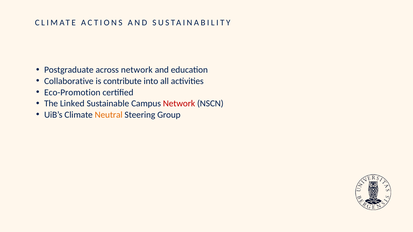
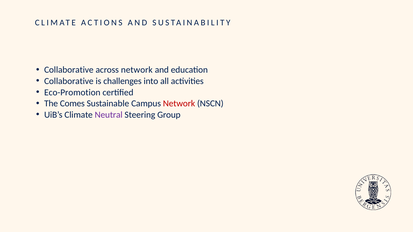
Postgraduate at (69, 70): Postgraduate -> Collaborative
contribute: contribute -> challenges
Linked: Linked -> Comes
Neutral colour: orange -> purple
